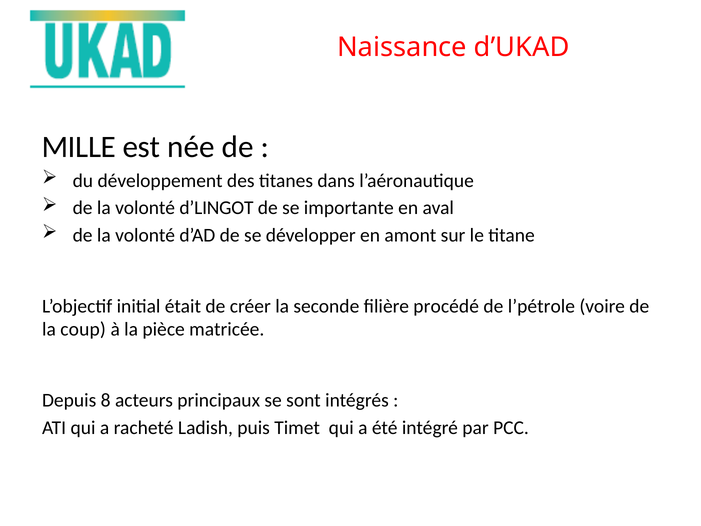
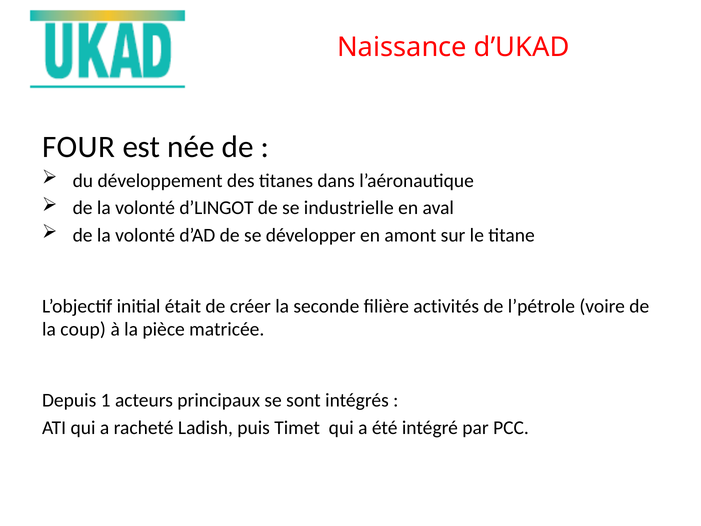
MILLE: MILLE -> FOUR
importante: importante -> industrielle
procédé: procédé -> activités
8: 8 -> 1
